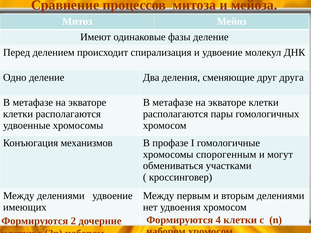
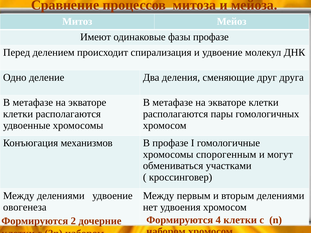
фазы деление: деление -> профазе
имеющих: имеющих -> овогенеза
